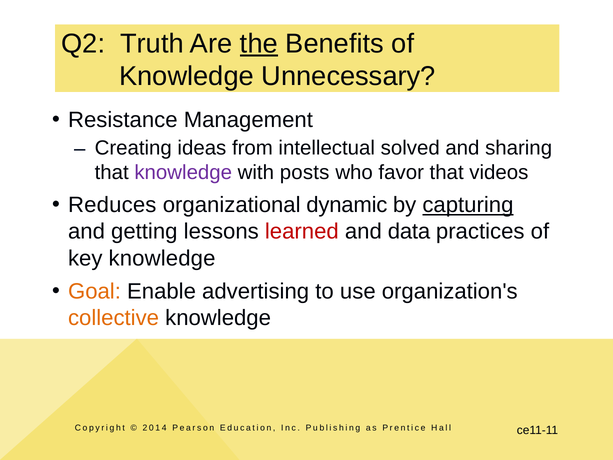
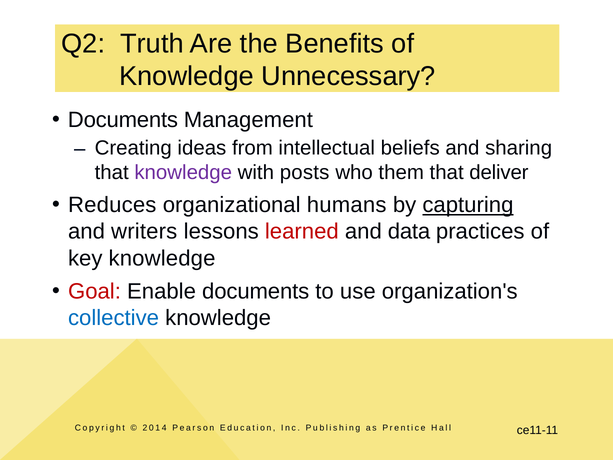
the underline: present -> none
Resistance at (123, 120): Resistance -> Documents
solved: solved -> beliefs
favor: favor -> them
videos: videos -> deliver
dynamic: dynamic -> humans
getting: getting -> writers
Goal colour: orange -> red
Enable advertising: advertising -> documents
collective colour: orange -> blue
